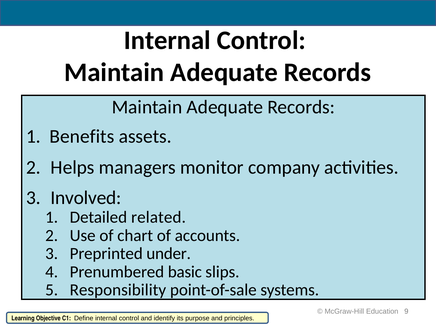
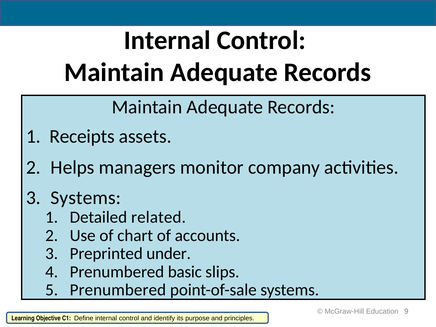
Benefits: Benefits -> Receipts
Involved at (86, 198): Involved -> Systems
Responsibility at (118, 290): Responsibility -> Prenumbered
